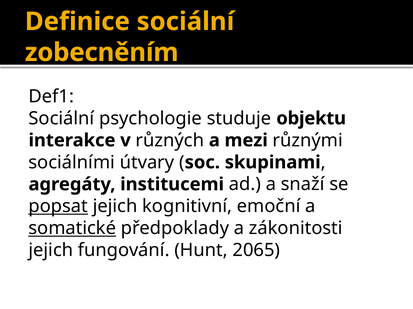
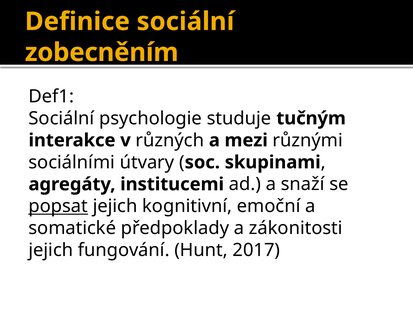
objektu: objektu -> tučným
somatické underline: present -> none
2065: 2065 -> 2017
